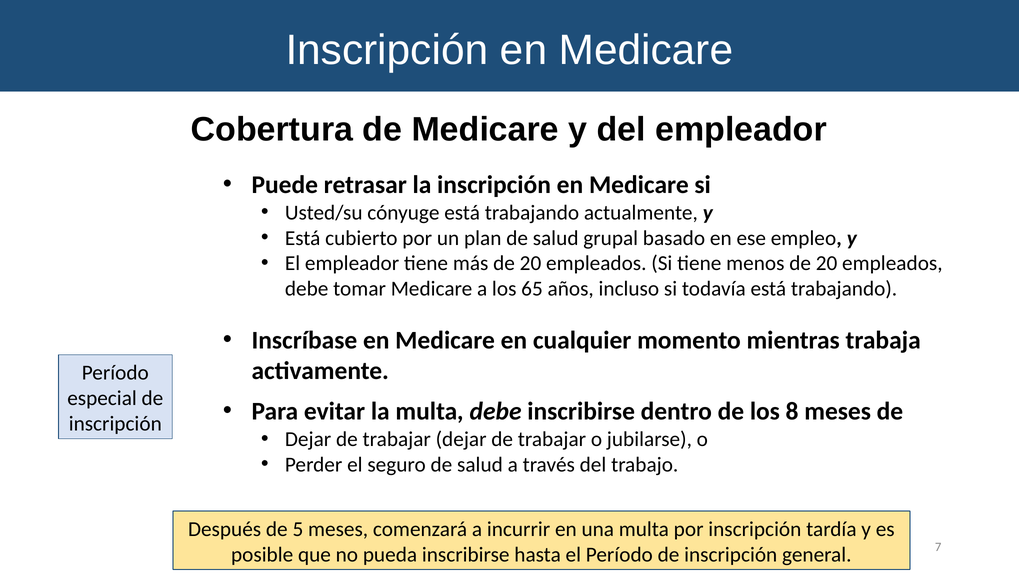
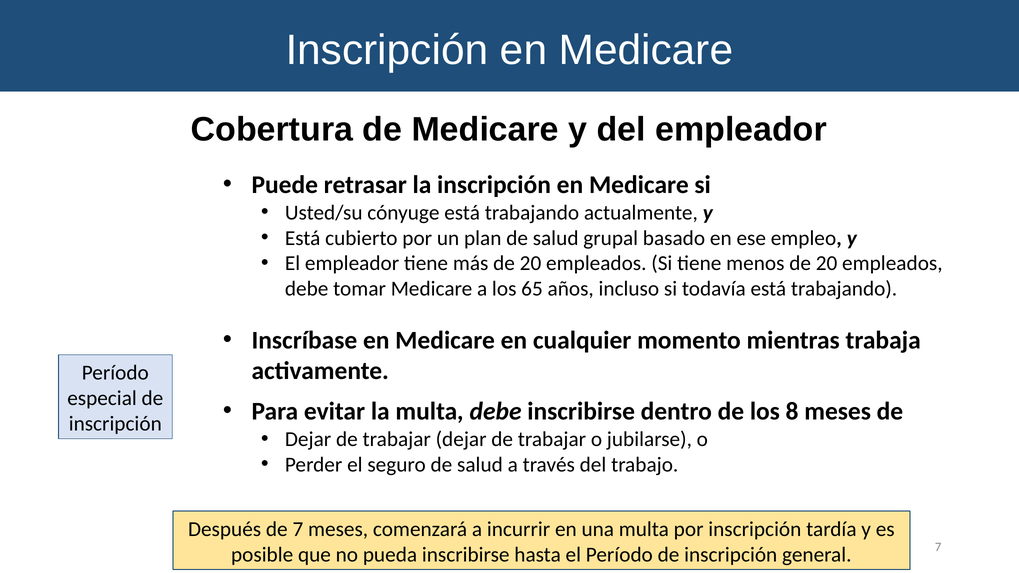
de 5: 5 -> 7
